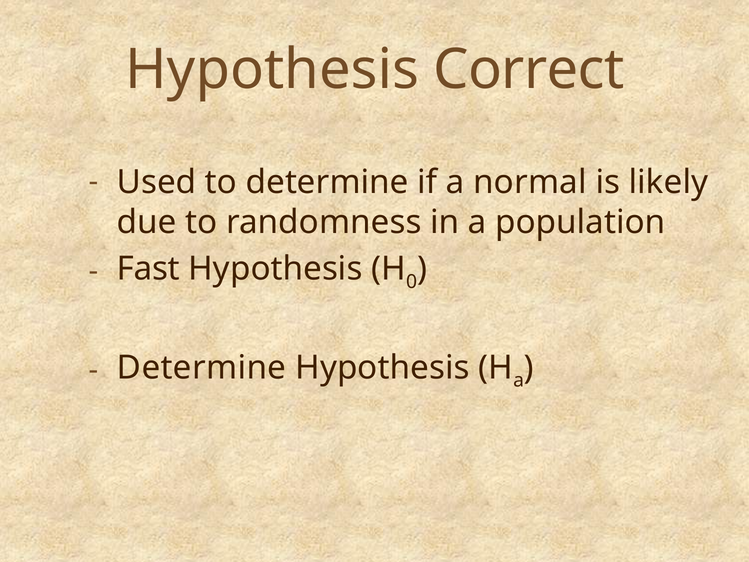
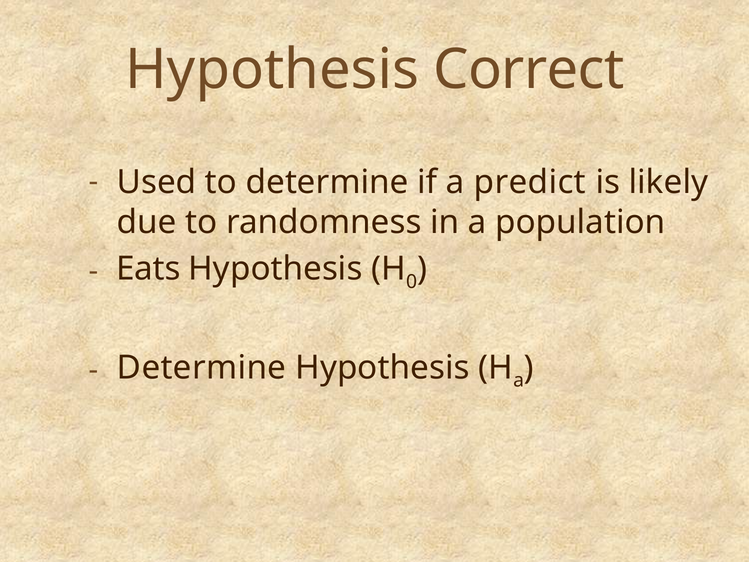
normal: normal -> predict
Fast: Fast -> Eats
